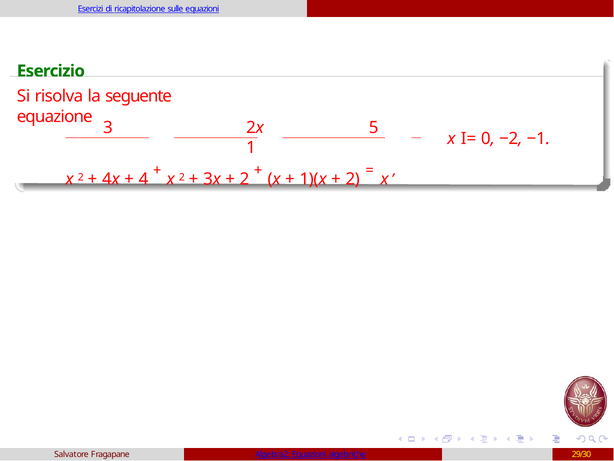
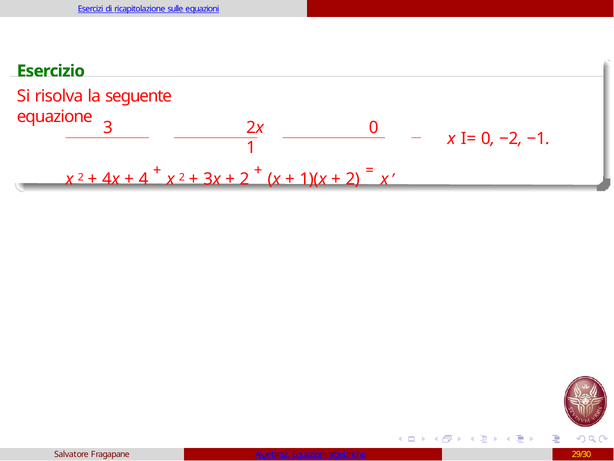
2x 5: 5 -> 0
